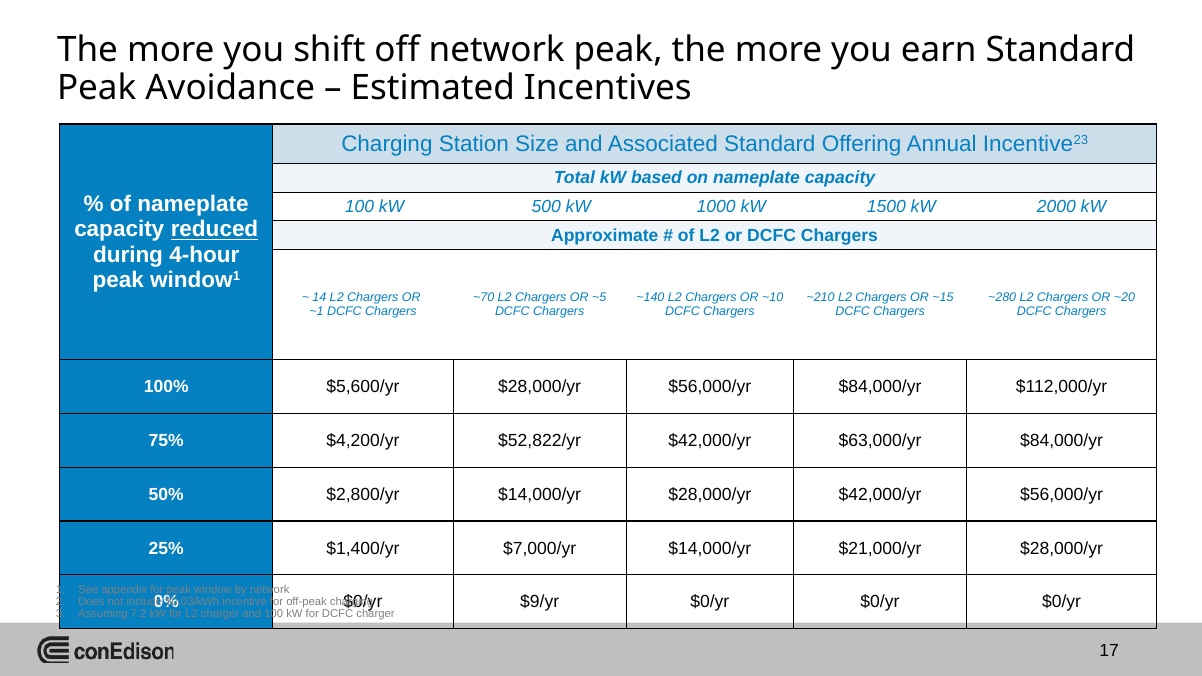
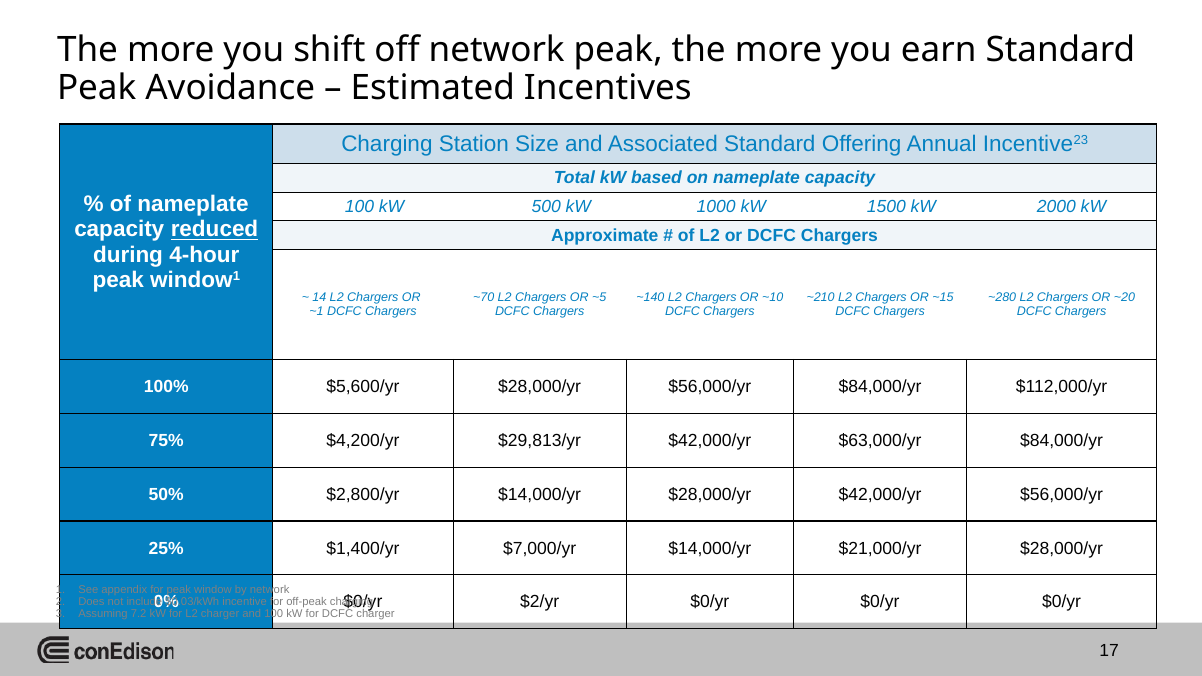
$52,822/yr: $52,822/yr -> $29,813/yr
$9/yr: $9/yr -> $2/yr
